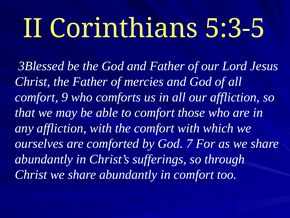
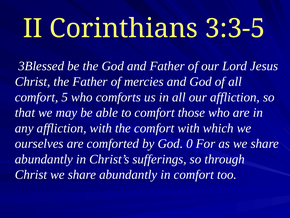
5:3-5: 5:3-5 -> 3:3-5
9: 9 -> 5
7: 7 -> 0
